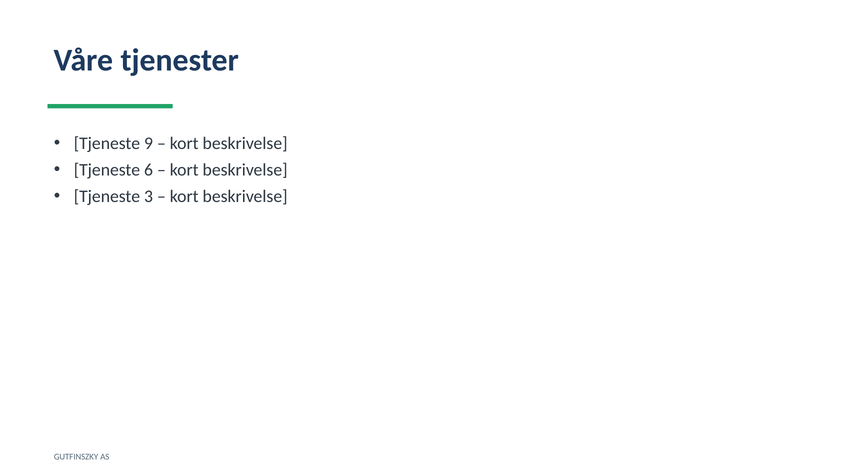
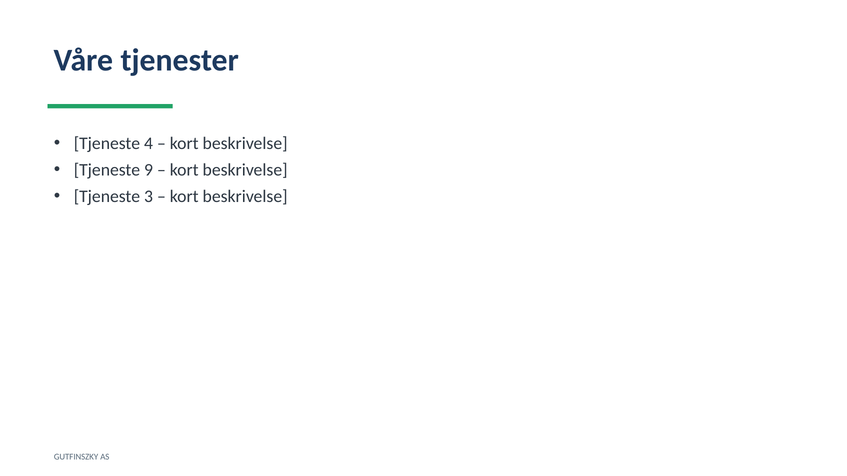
9: 9 -> 4
6: 6 -> 9
